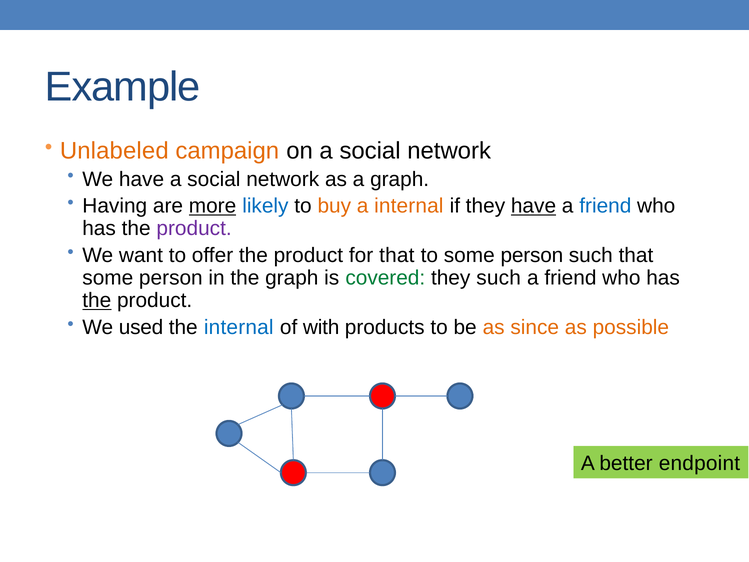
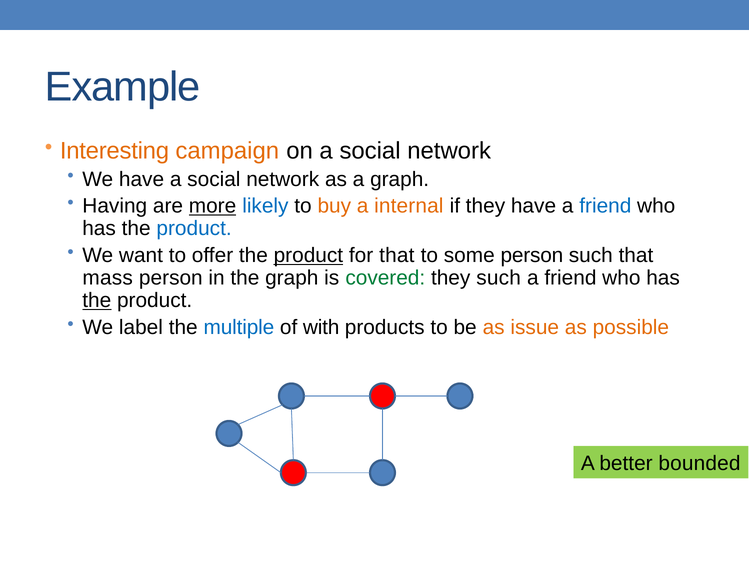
Unlabeled: Unlabeled -> Interesting
have at (533, 206) underline: present -> none
product at (194, 229) colour: purple -> blue
product at (308, 255) underline: none -> present
some at (108, 278): some -> mass
used: used -> label
the internal: internal -> multiple
since: since -> issue
endpoint: endpoint -> bounded
